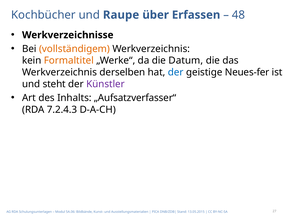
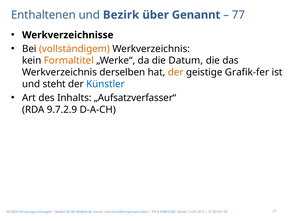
Kochbücher: Kochbücher -> Enthaltenen
Raupe: Raupe -> Bezirk
Erfassen: Erfassen -> Genannt
48: 48 -> 77
der at (176, 72) colour: blue -> orange
Neues-fer: Neues-fer -> Grafik-fer
Künstler colour: purple -> blue
7.2.4.3: 7.2.4.3 -> 9.7.2.9
